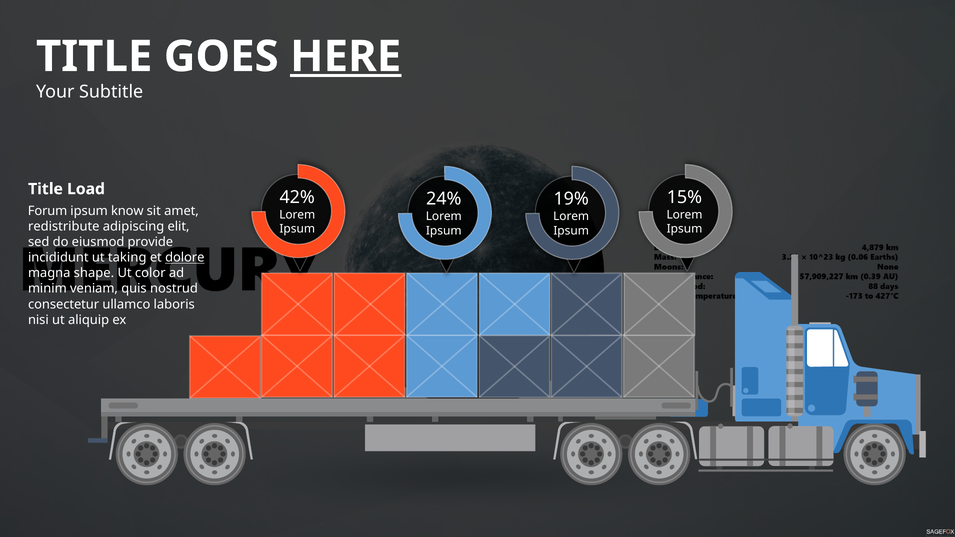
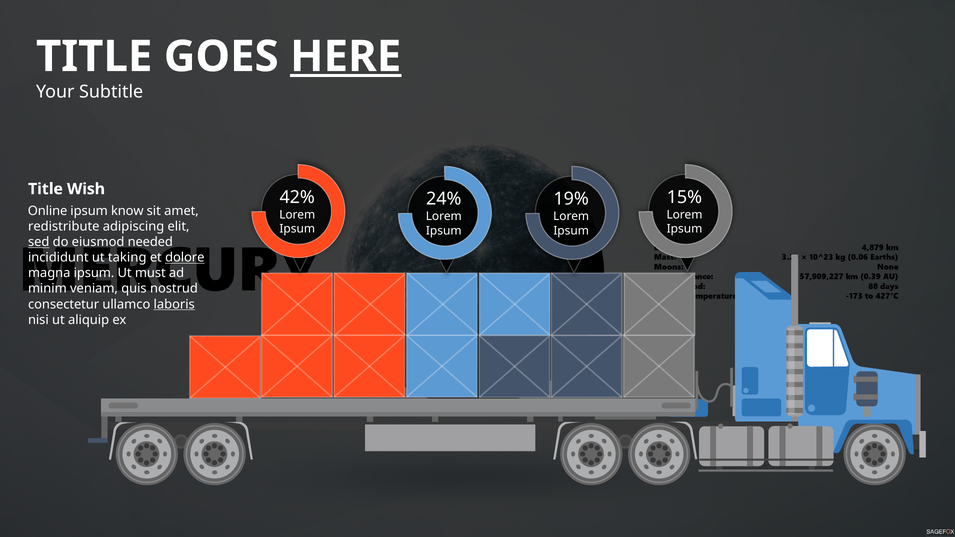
Load: Load -> Wish
Forum: Forum -> Online
sed underline: none -> present
provide: provide -> needed
magna shape: shape -> ipsum
color: color -> must
laboris underline: none -> present
